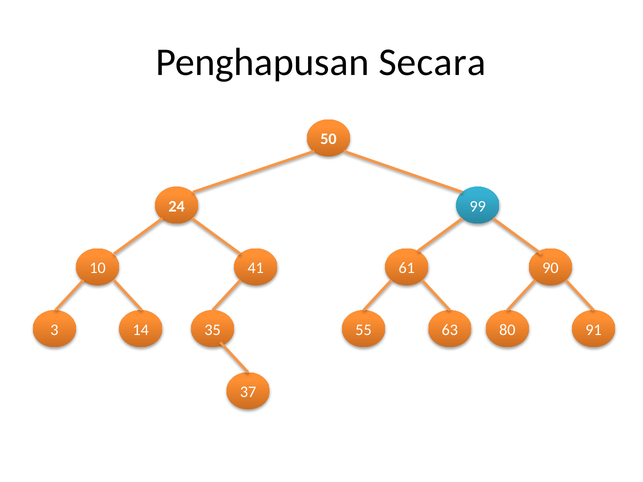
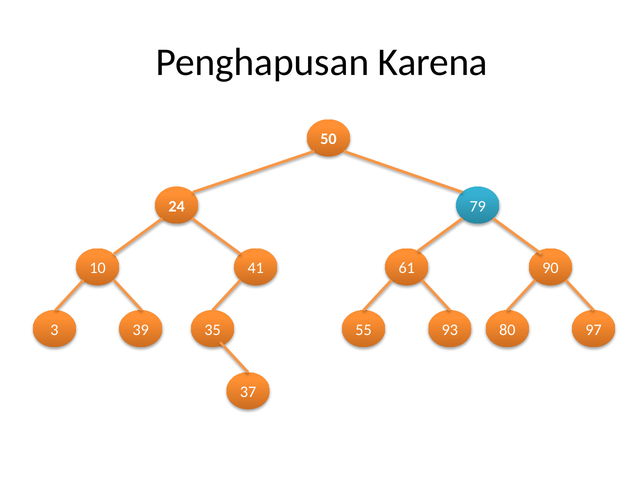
Secara: Secara -> Karena
99: 99 -> 79
14: 14 -> 39
63: 63 -> 93
91: 91 -> 97
